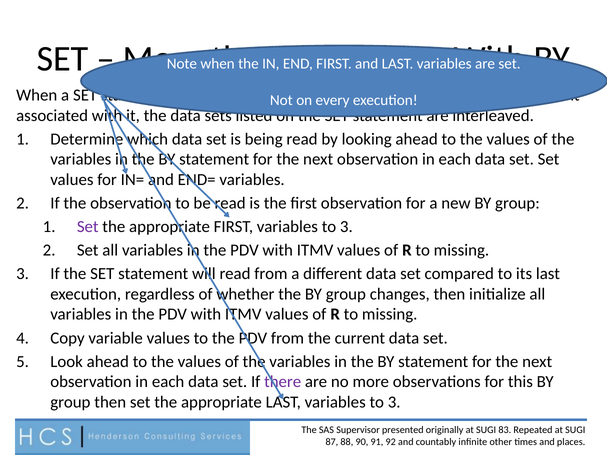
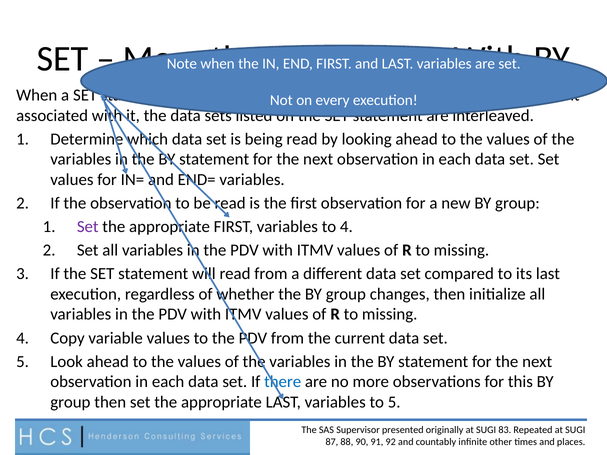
FIRST variables to 3: 3 -> 4
there colour: purple -> blue
LAST variables to 3: 3 -> 5
